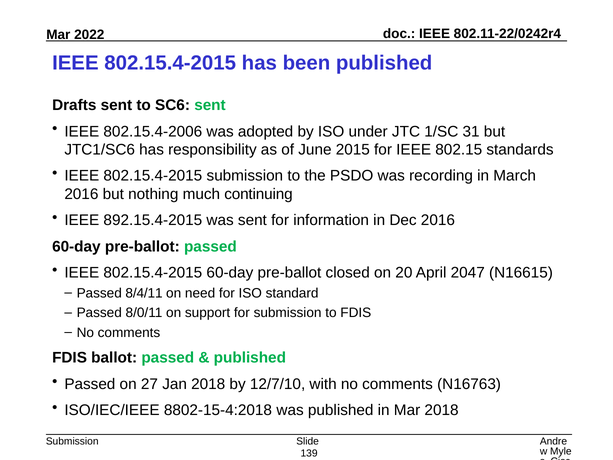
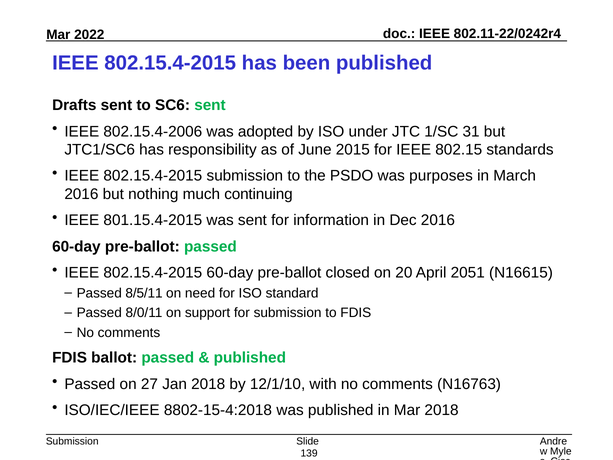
recording: recording -> purposes
892.15.4-2015: 892.15.4-2015 -> 801.15.4-2015
2047: 2047 -> 2051
8/4/11: 8/4/11 -> 8/5/11
12/7/10: 12/7/10 -> 12/1/10
